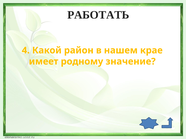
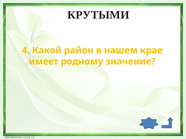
РАБОТАТЬ: РАБОТАТЬ -> КРУТЫМИ
